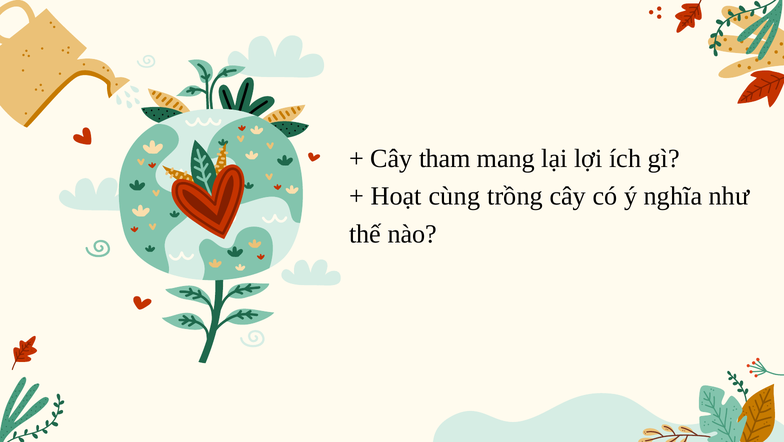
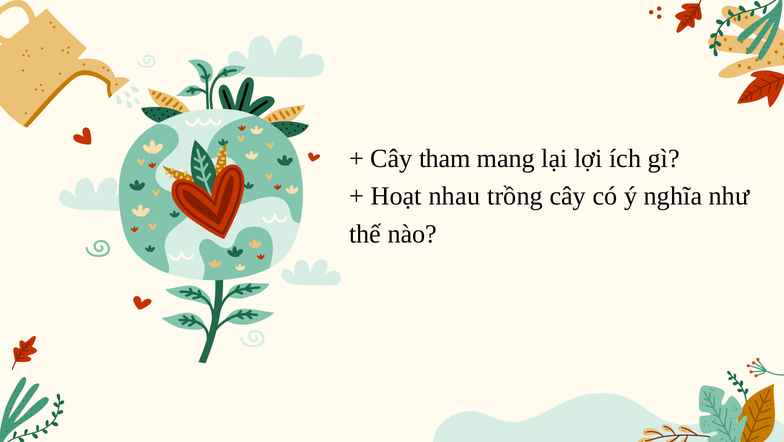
cùng: cùng -> nhau
